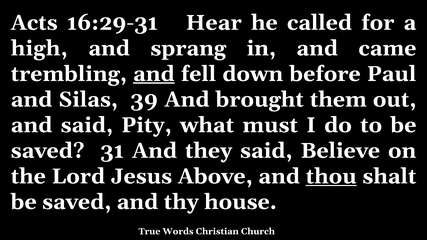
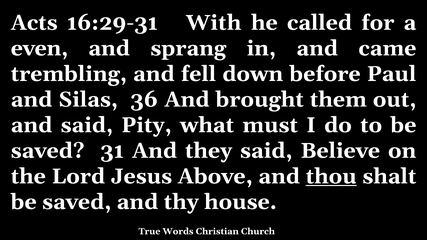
Hear: Hear -> With
high: high -> even
and at (154, 74) underline: present -> none
39: 39 -> 36
